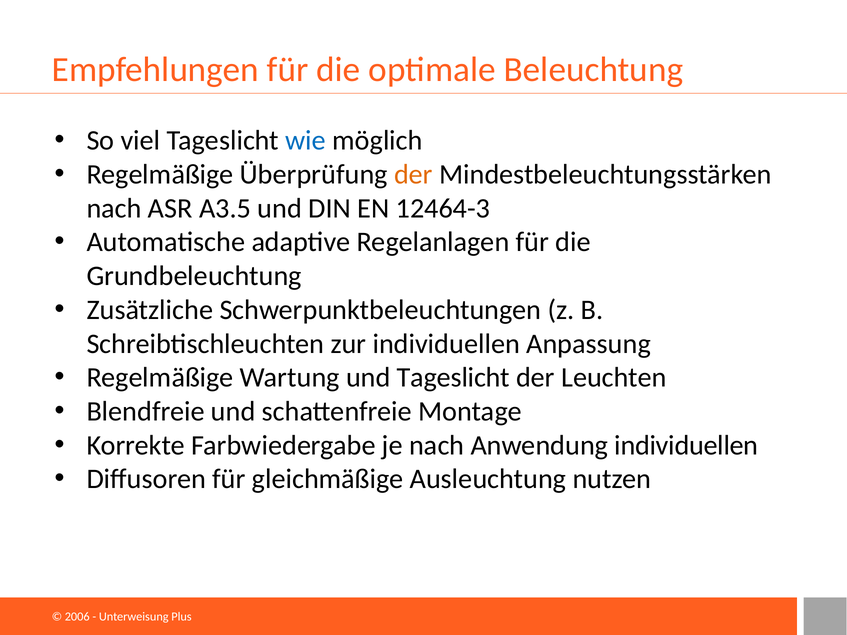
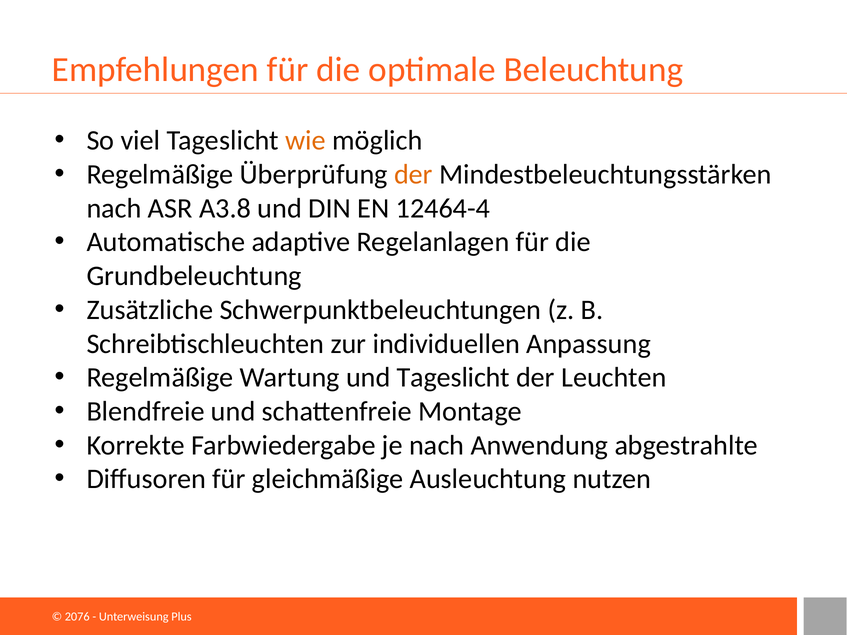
wie colour: blue -> orange
A3.5: A3.5 -> A3.8
12464-3: 12464-3 -> 12464-4
Anwendung individuellen: individuellen -> abgestrahlte
2006: 2006 -> 2076
